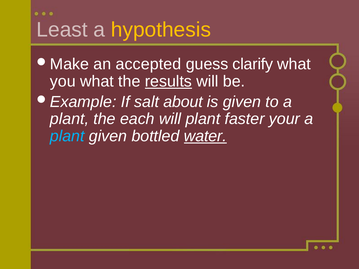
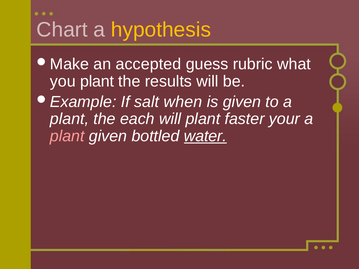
Least: Least -> Chart
clarify: clarify -> rubric
you what: what -> plant
results underline: present -> none
about: about -> when
plant at (67, 136) colour: light blue -> pink
